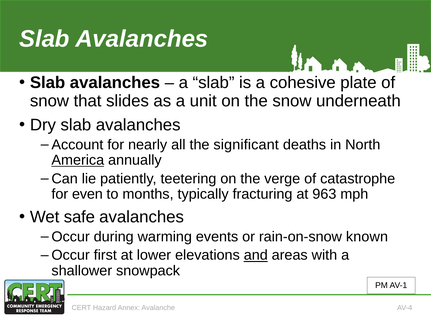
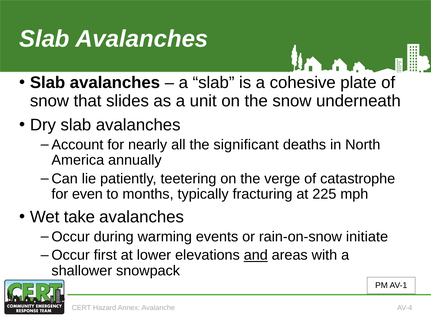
America underline: present -> none
963: 963 -> 225
safe: safe -> take
known: known -> initiate
